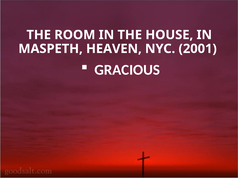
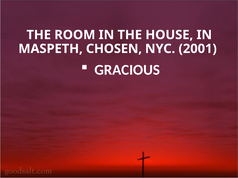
HEAVEN: HEAVEN -> CHOSEN
